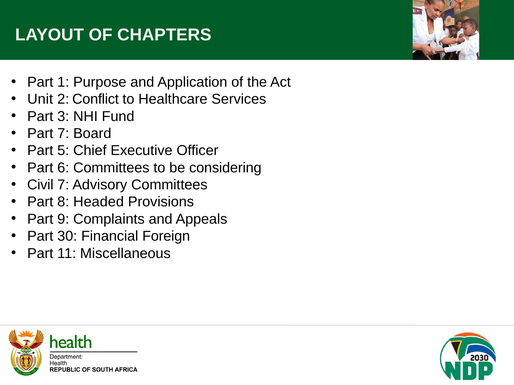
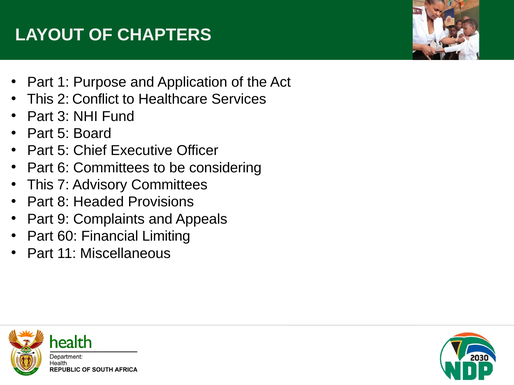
Unit at (40, 99): Unit -> This
7 at (63, 134): 7 -> 5
Civil at (40, 185): Civil -> This
30: 30 -> 60
Foreign: Foreign -> Limiting
